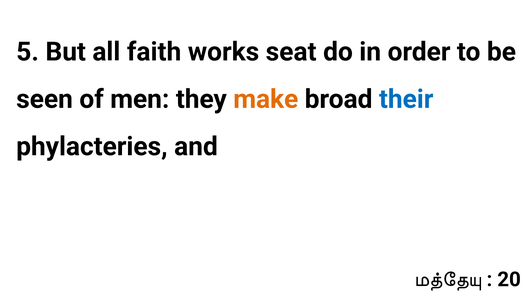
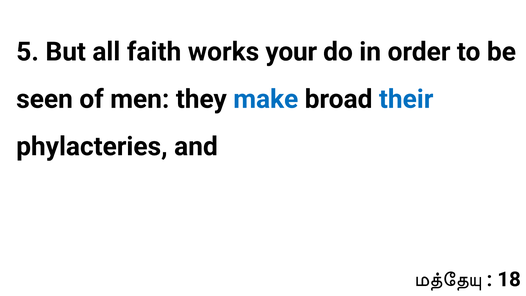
seat: seat -> your
make colour: orange -> blue
20: 20 -> 18
